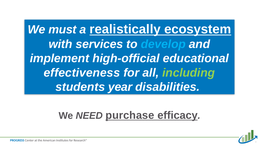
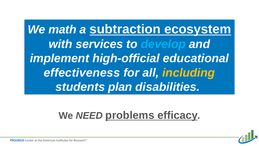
must: must -> math
realistically: realistically -> subtraction
including colour: light green -> yellow
year: year -> plan
purchase: purchase -> problems
